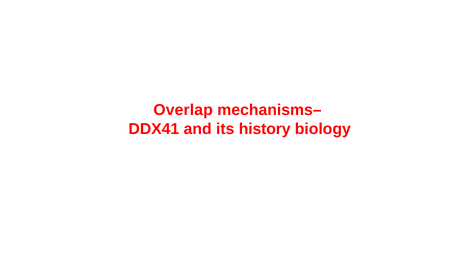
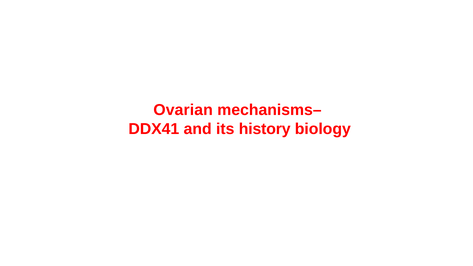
Overlap: Overlap -> Ovarian
